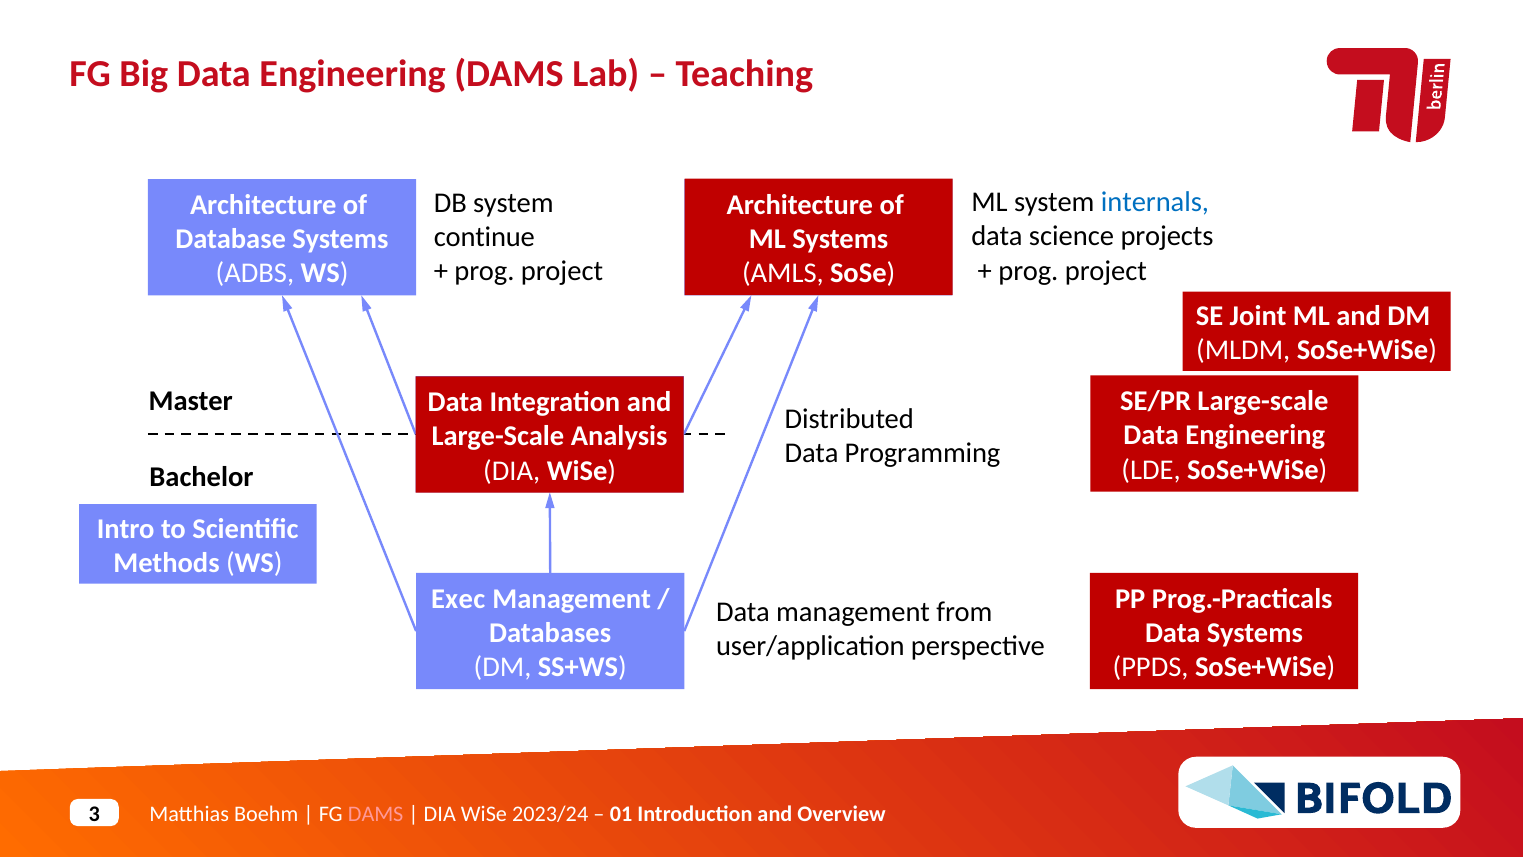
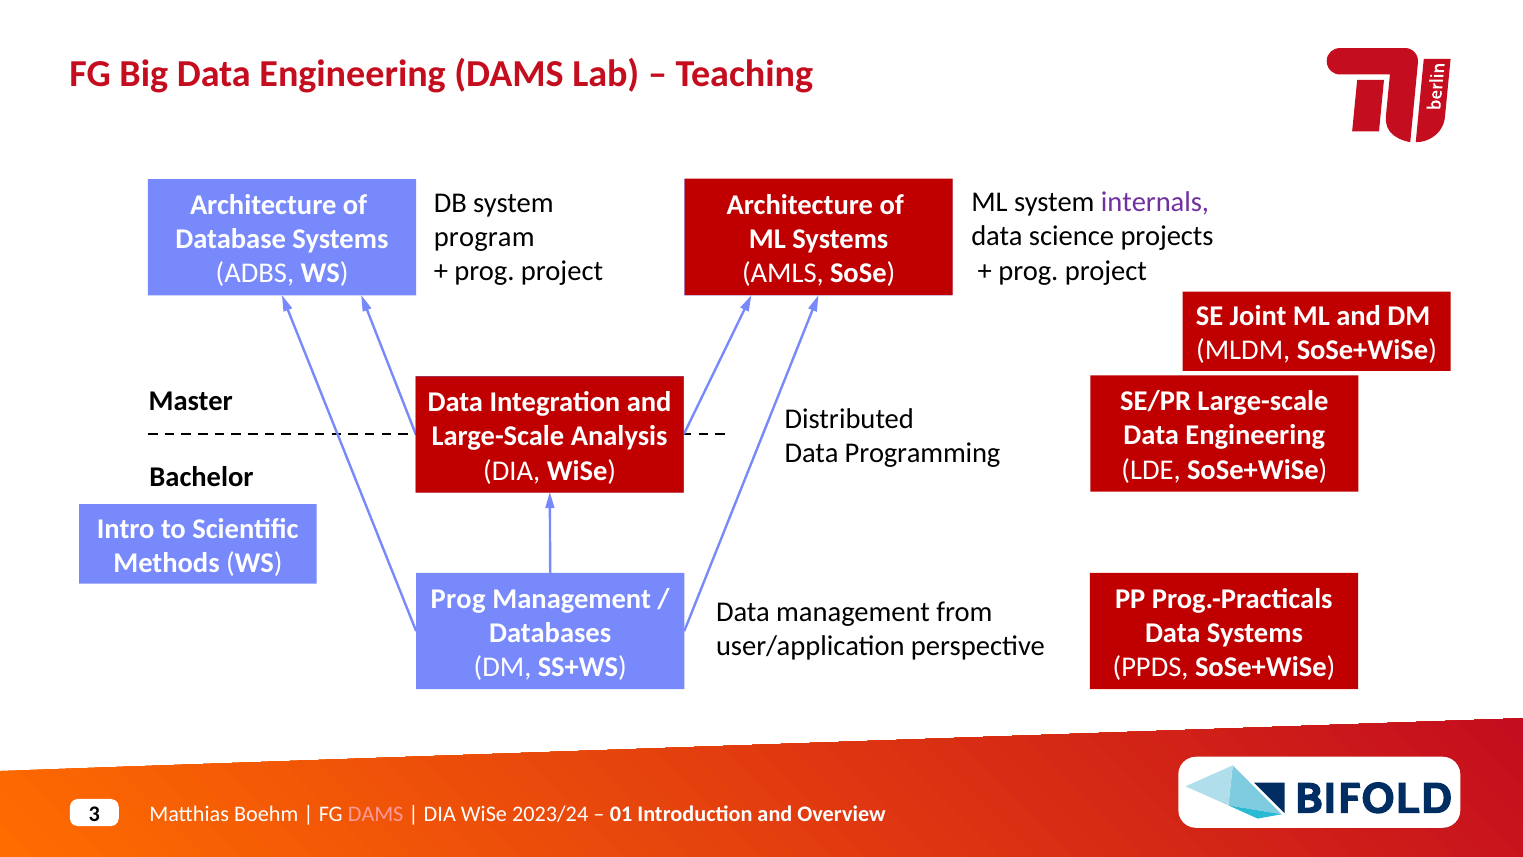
internals colour: blue -> purple
continue: continue -> program
Exec at (458, 599): Exec -> Prog
